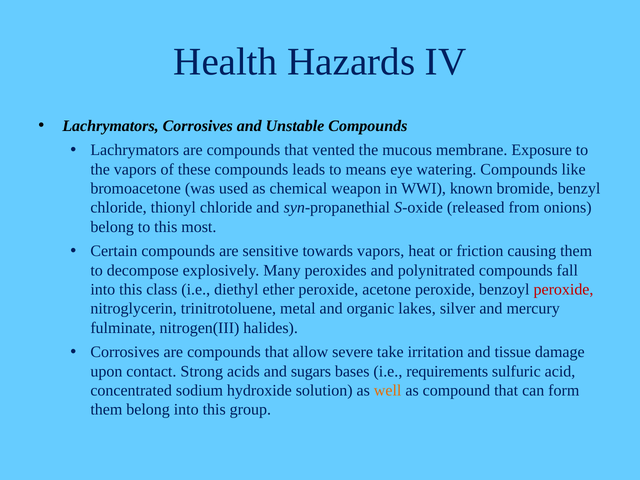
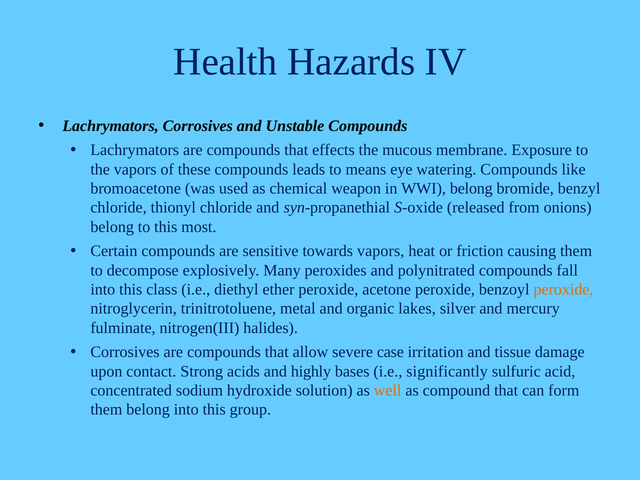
vented: vented -> effects
WWI known: known -> belong
peroxide at (564, 289) colour: red -> orange
take: take -> case
sugars: sugars -> highly
requirements: requirements -> significantly
